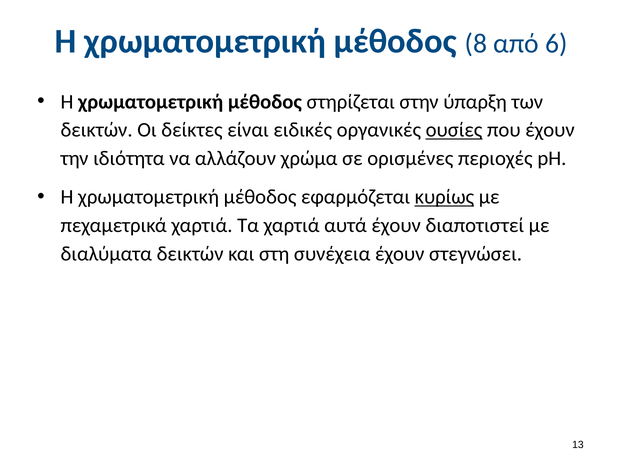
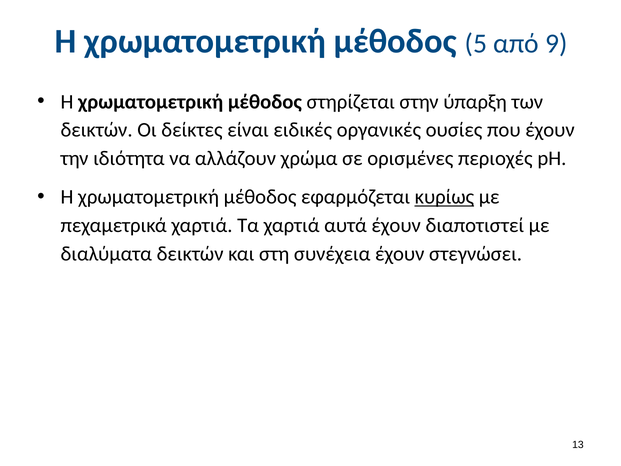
8: 8 -> 5
6: 6 -> 9
ουσίες underline: present -> none
